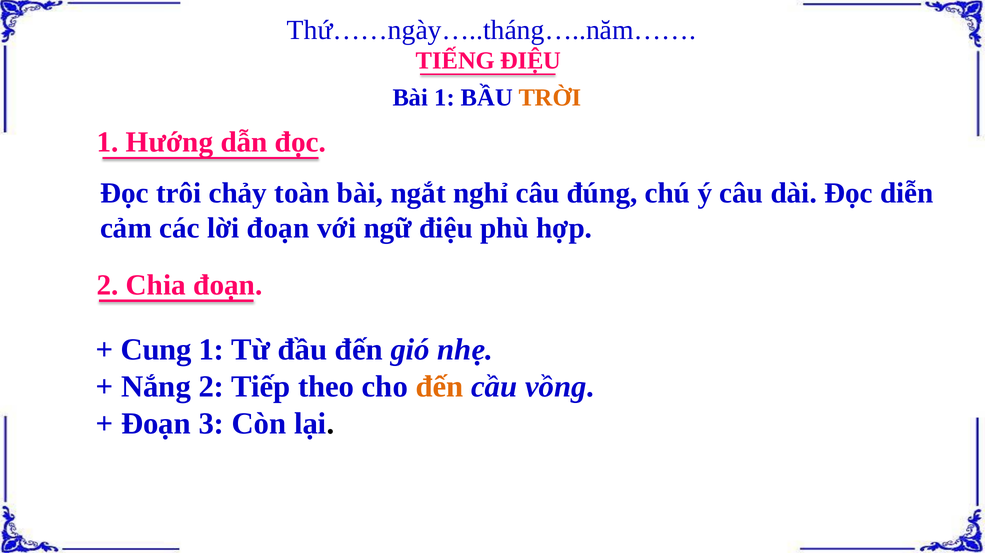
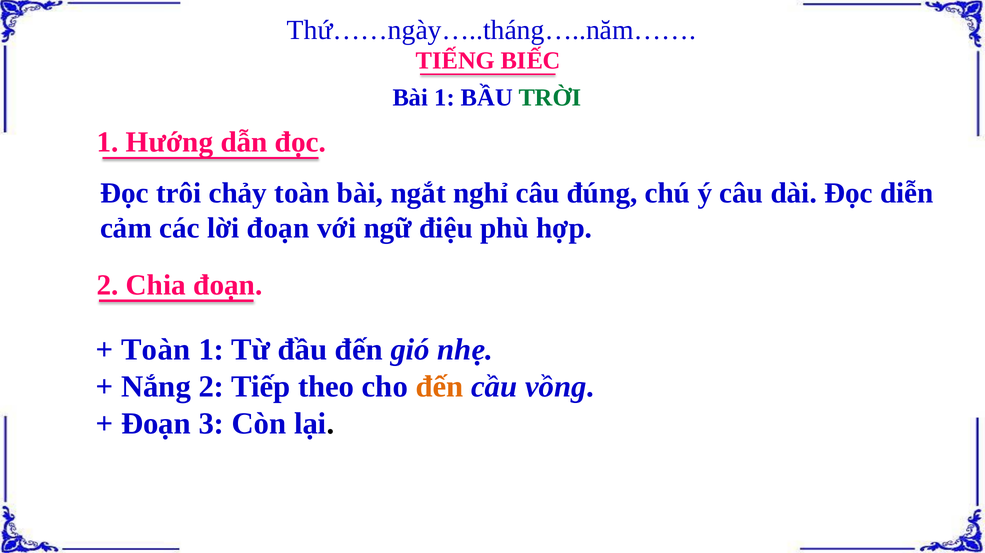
TIẾNG ĐIỆU: ĐIỆU -> BIẾC
TRỜI colour: orange -> green
Cung at (156, 350): Cung -> Toàn
